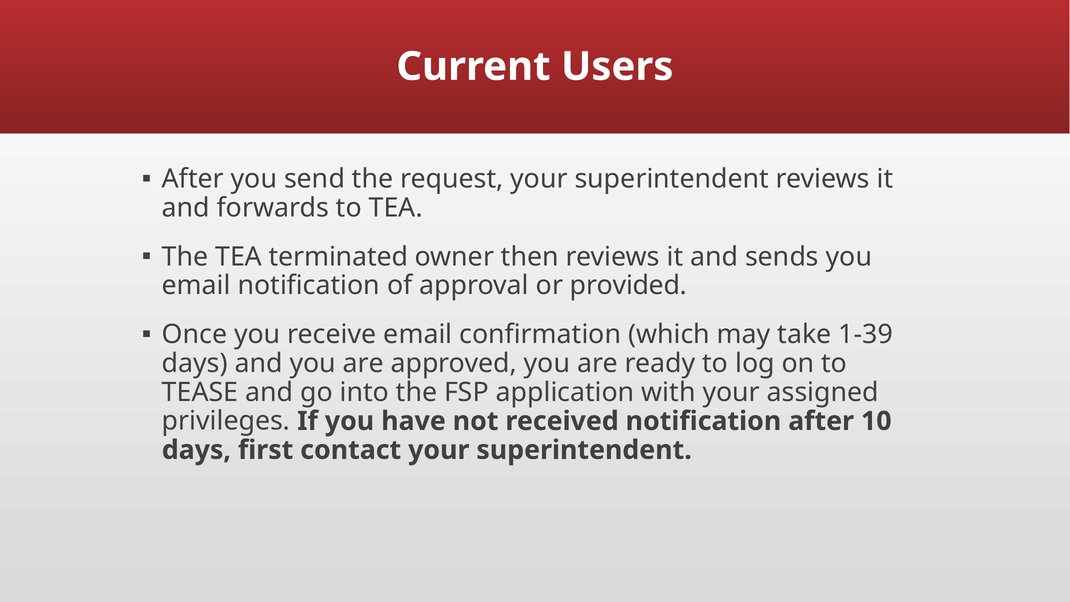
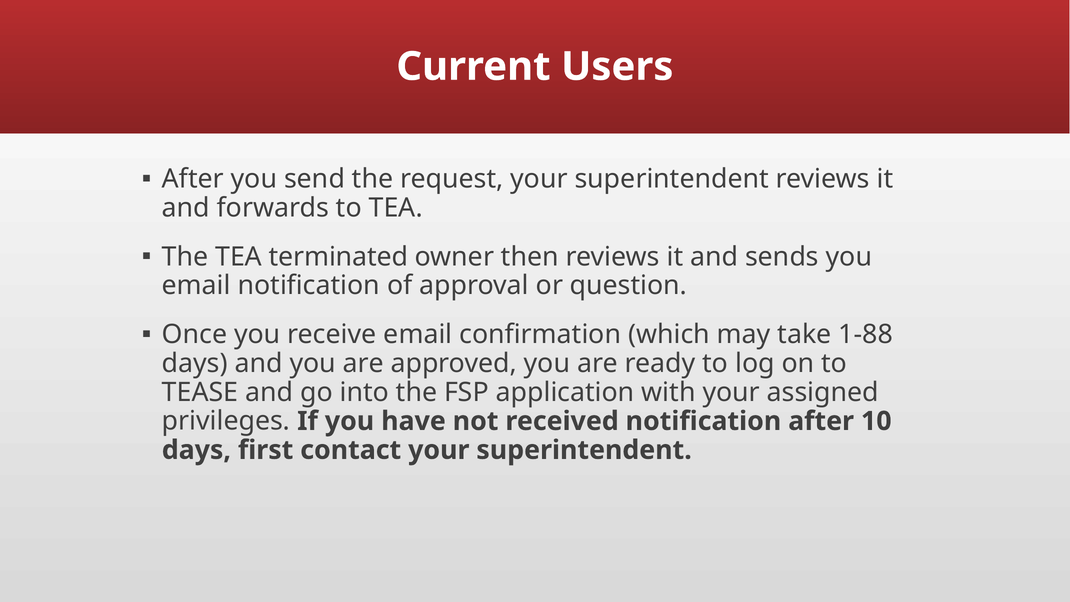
provided: provided -> question
1-39: 1-39 -> 1-88
